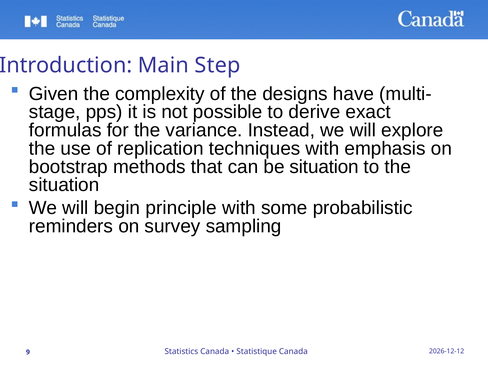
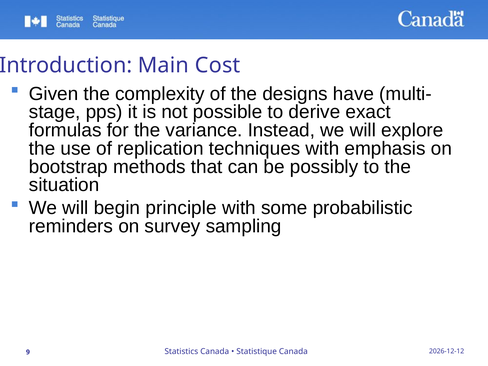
Step: Step -> Cost
be situation: situation -> possibly
